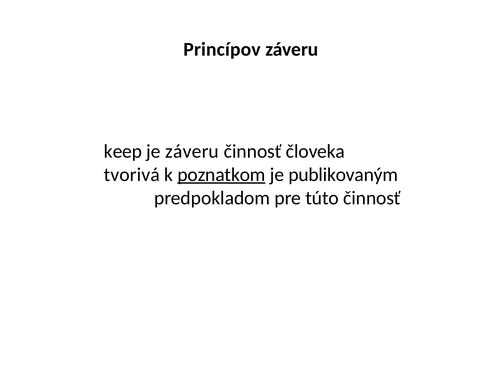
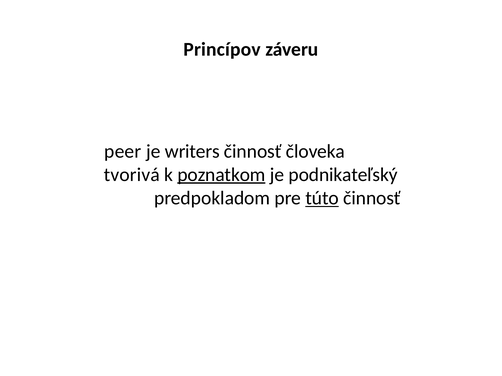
keep: keep -> peer
je záveru: záveru -> writers
publikovaným: publikovaným -> podnikateľský
túto underline: none -> present
